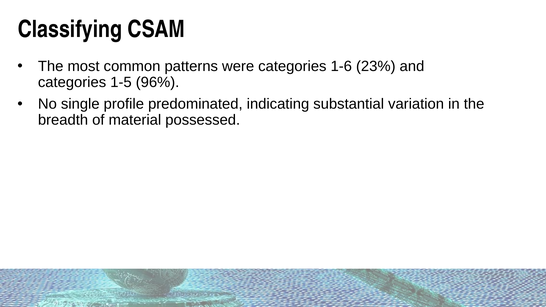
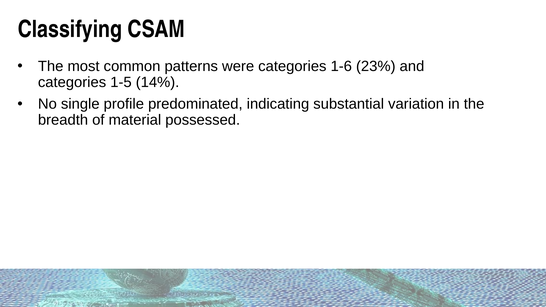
96%: 96% -> 14%
